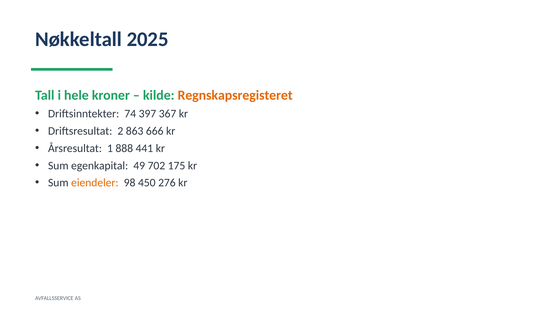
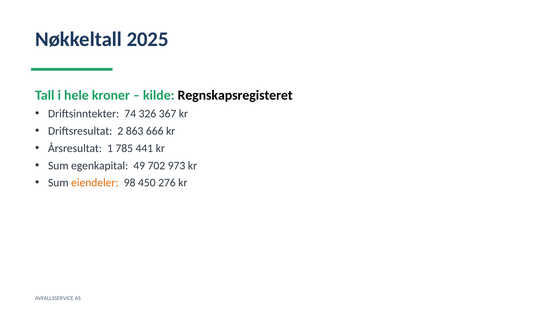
Regnskapsregisteret colour: orange -> black
397: 397 -> 326
888: 888 -> 785
175: 175 -> 973
